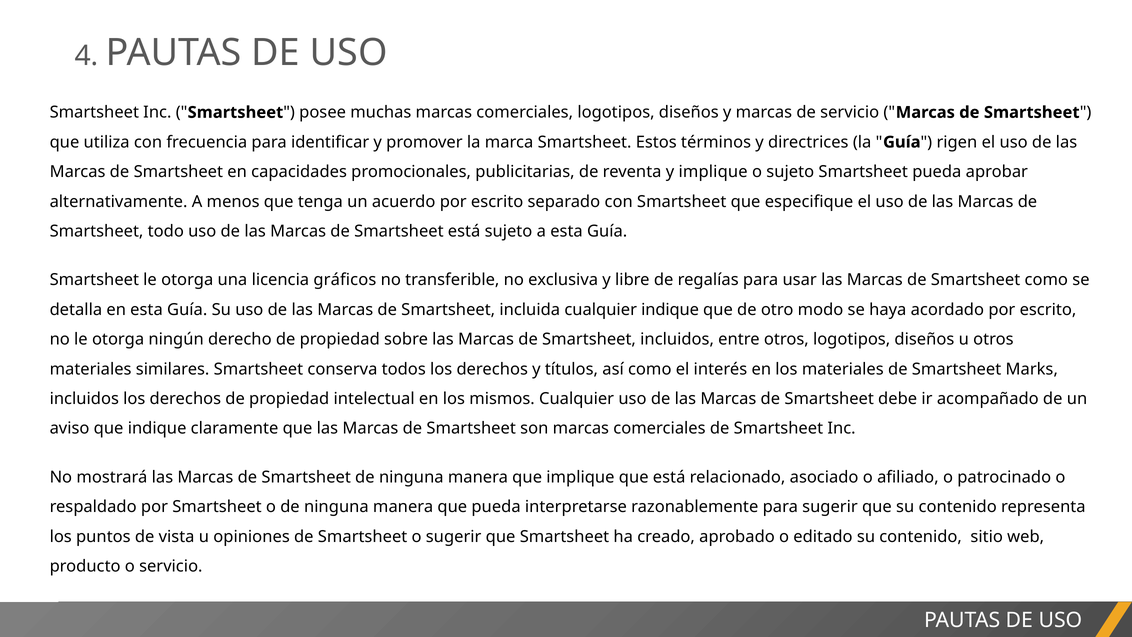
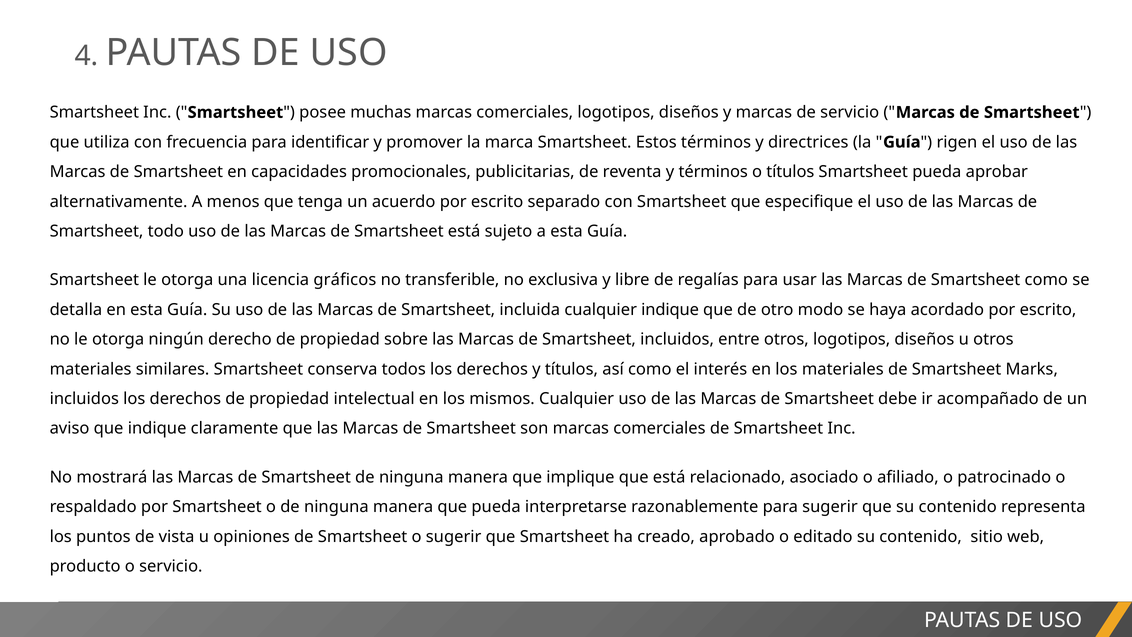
y implique: implique -> términos
o sujeto: sujeto -> títulos
